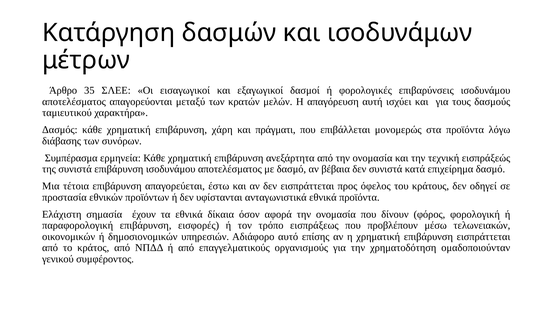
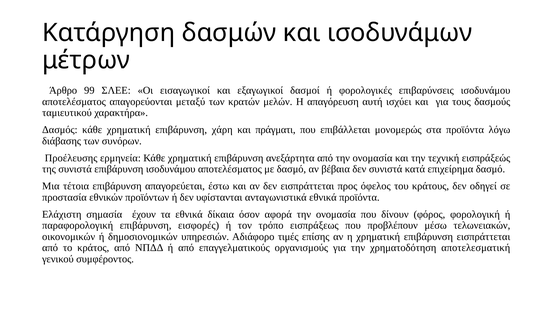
35: 35 -> 99
Συμπέρασμα: Συμπέρασμα -> Προέλευσης
αυτό: αυτό -> τιμές
ομαδοποιούνταν: ομαδοποιούνταν -> αποτελεσματική
